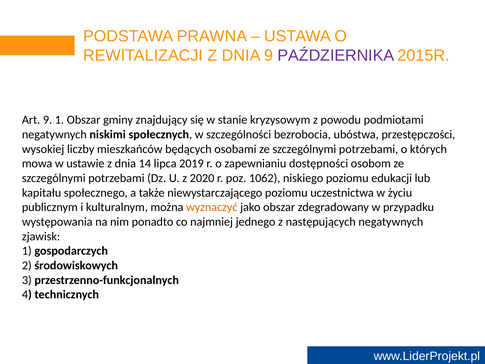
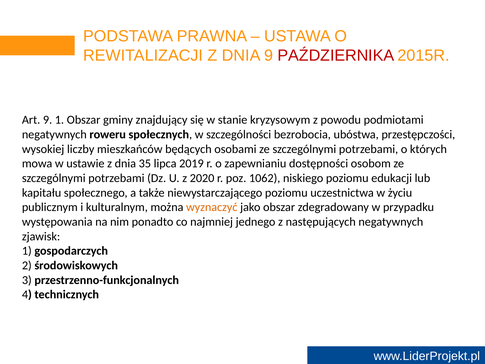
PAŹDZIERNIKA colour: purple -> red
niskimi: niskimi -> roweru
14: 14 -> 35
